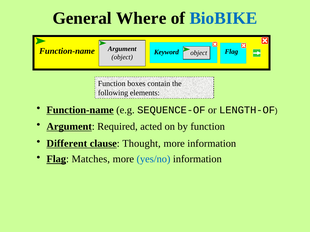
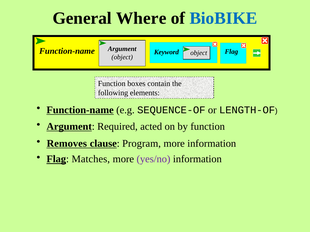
Different: Different -> Removes
Thought: Thought -> Program
yes/no colour: blue -> purple
